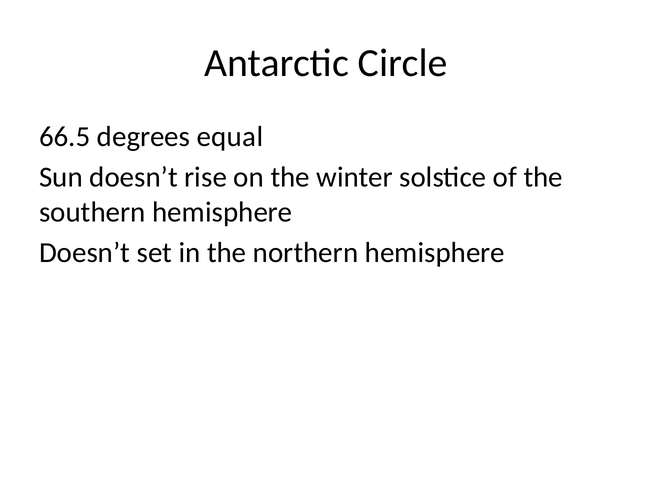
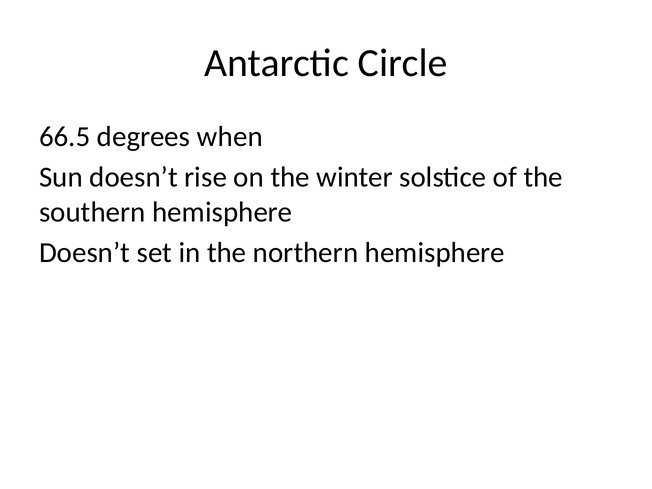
equal: equal -> when
